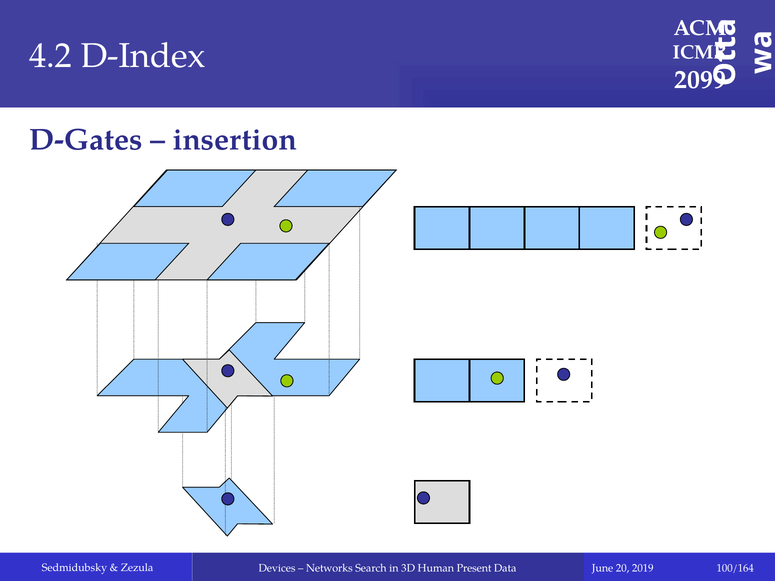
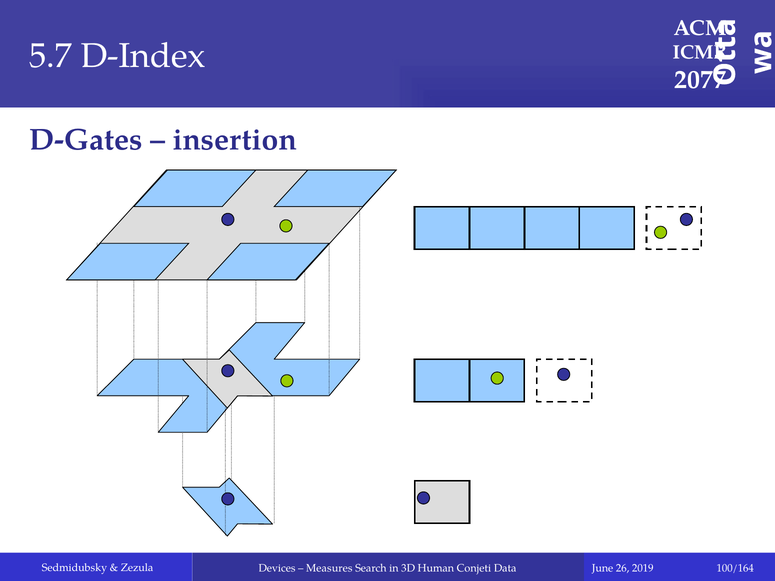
4.2: 4.2 -> 5.7
2099: 2099 -> 2077
Networks: Networks -> Measures
Present: Present -> Conjeti
20: 20 -> 26
